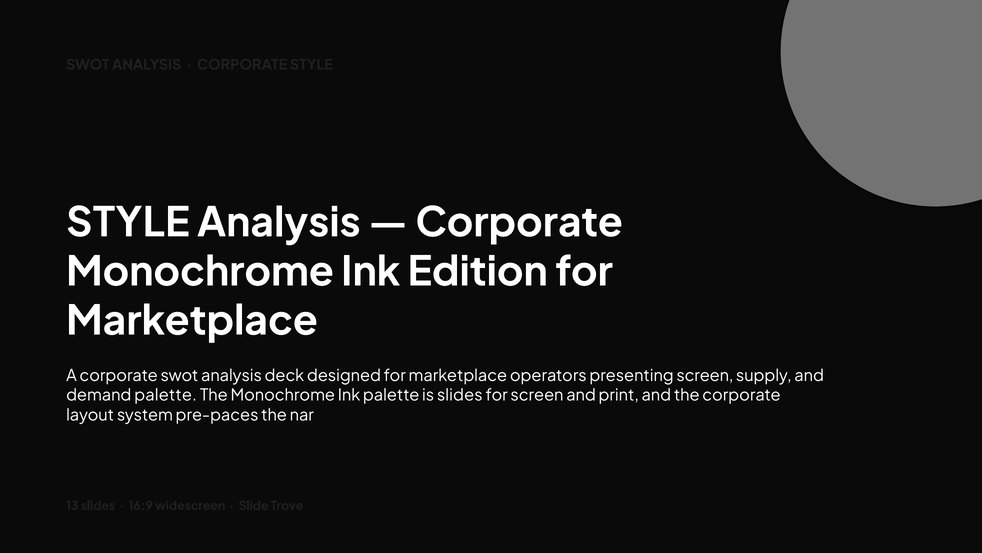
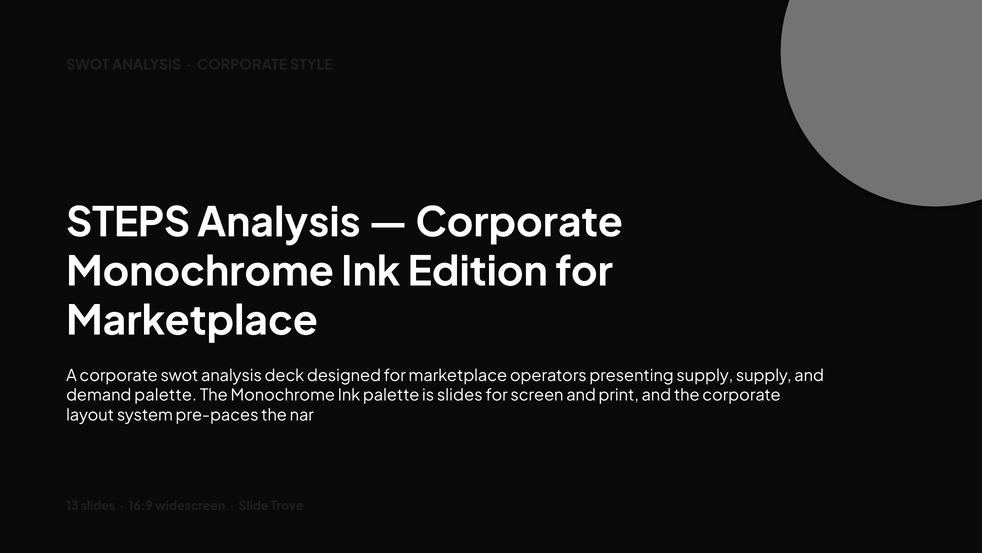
STYLE at (128, 223): STYLE -> STEPS
presenting screen: screen -> supply
